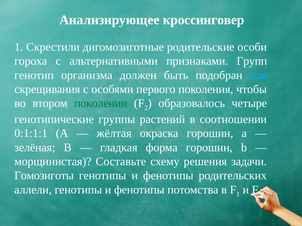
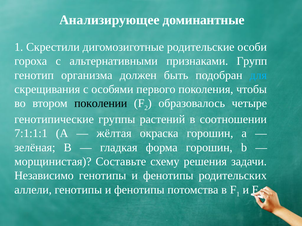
кроссинговер: кроссинговер -> доминантные
поколении colour: green -> black
0:1:1:1: 0:1:1:1 -> 7:1:1:1
Гомозиготы: Гомозиготы -> Независимо
